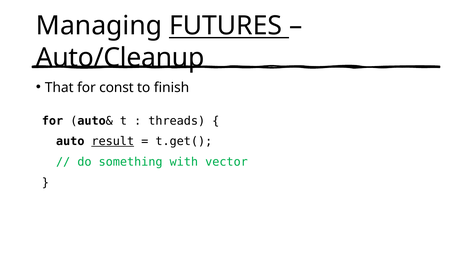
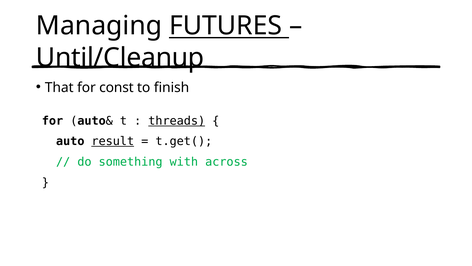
Auto/Cleanup: Auto/Cleanup -> Until/Cleanup
threads underline: none -> present
vector: vector -> across
